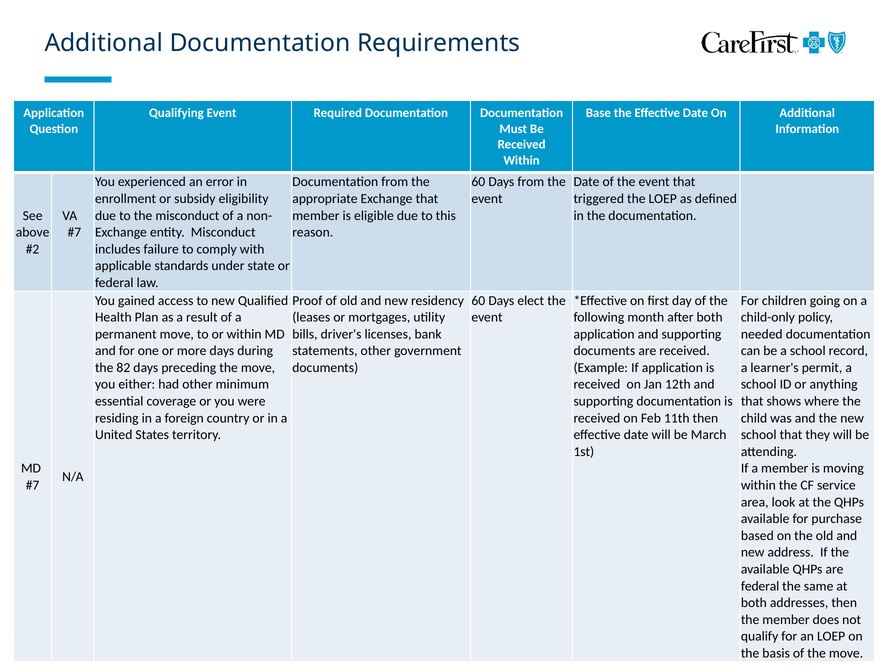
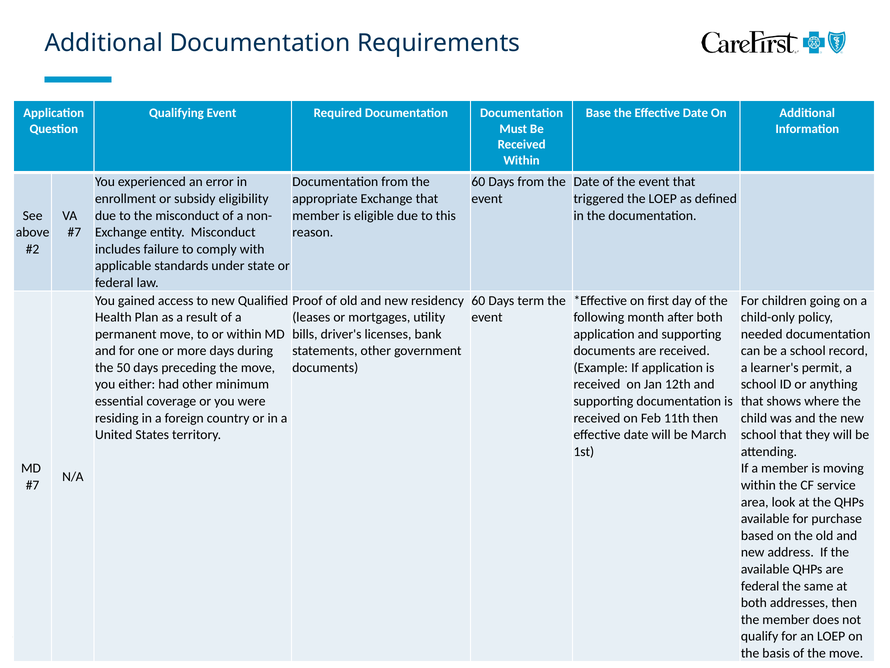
elect: elect -> term
82: 82 -> 50
